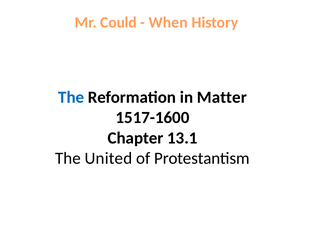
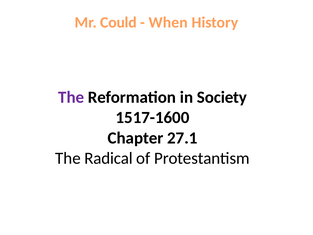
The at (71, 97) colour: blue -> purple
Matter: Matter -> Society
13.1: 13.1 -> 27.1
United: United -> Radical
